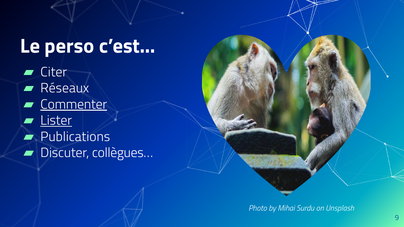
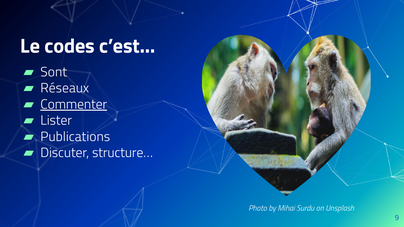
perso: perso -> codes
Citer: Citer -> Sont
Lister underline: present -> none
collègues…: collègues… -> structure…
